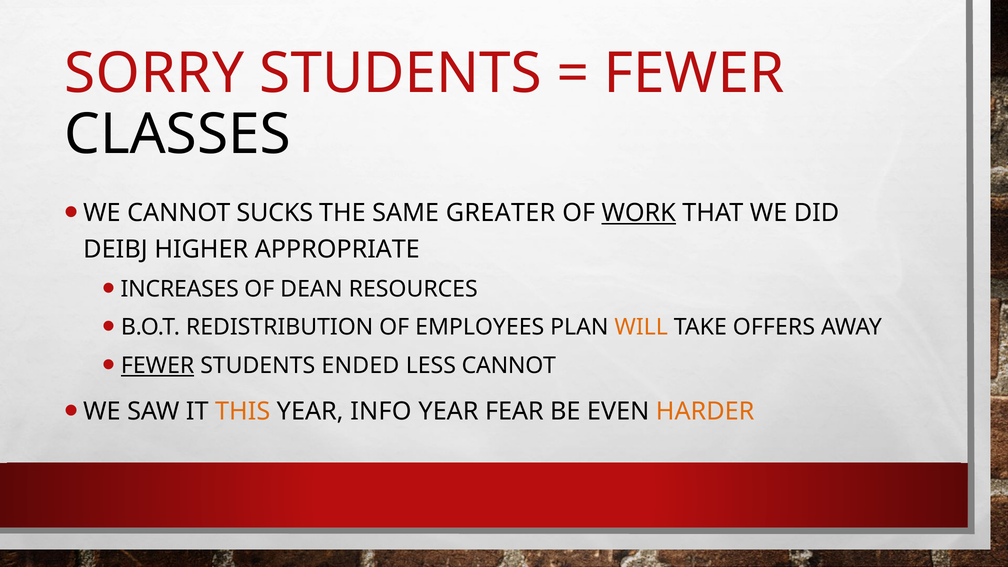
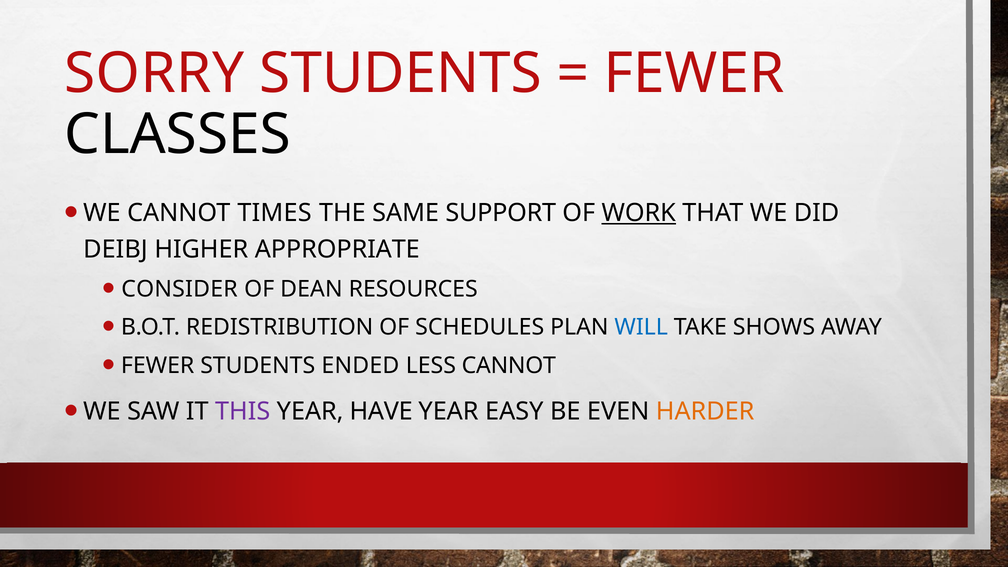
SUCKS: SUCKS -> TIMES
GREATER: GREATER -> SUPPORT
INCREASES: INCREASES -> CONSIDER
EMPLOYEES: EMPLOYEES -> SCHEDULES
WILL colour: orange -> blue
OFFERS: OFFERS -> SHOWS
FEWER at (158, 366) underline: present -> none
THIS colour: orange -> purple
INFO: INFO -> HAVE
FEAR: FEAR -> EASY
